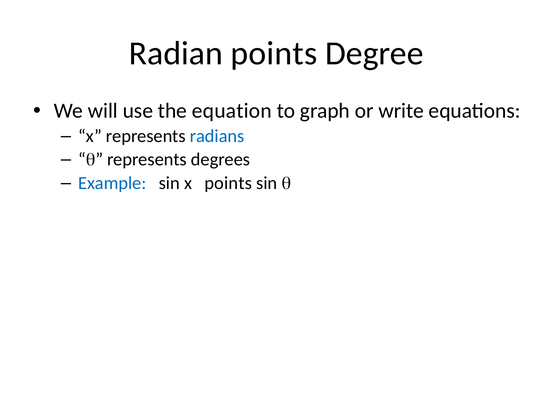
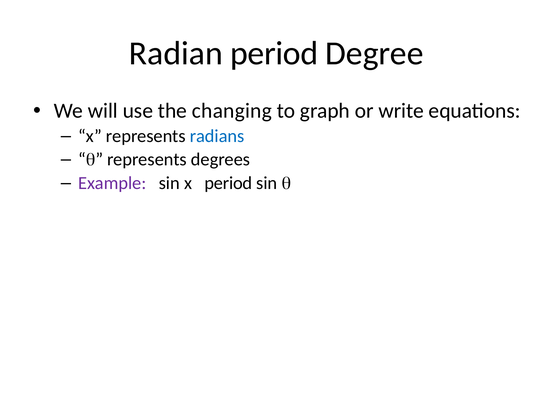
Radian points: points -> period
equation: equation -> changing
Example colour: blue -> purple
x points: points -> period
